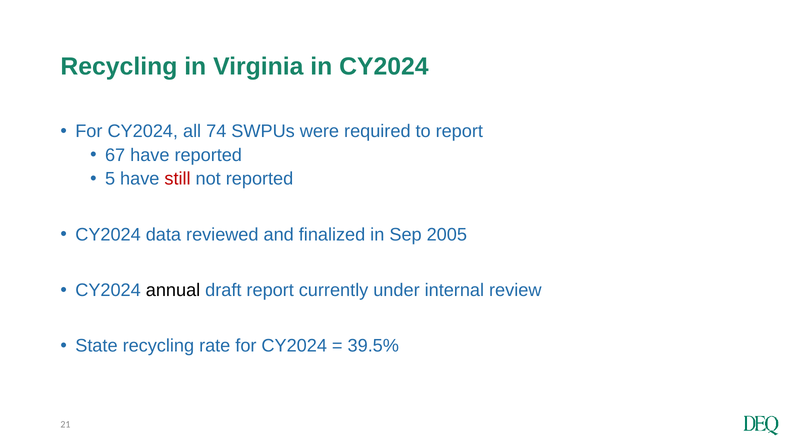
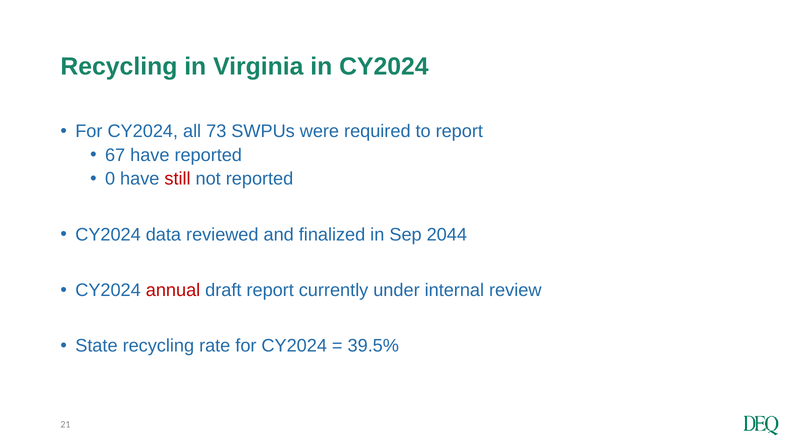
74: 74 -> 73
5: 5 -> 0
2005: 2005 -> 2044
annual colour: black -> red
